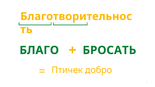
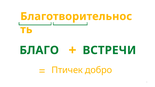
БРОСАТЬ: БРОСАТЬ -> ВСТРЕЧИ
